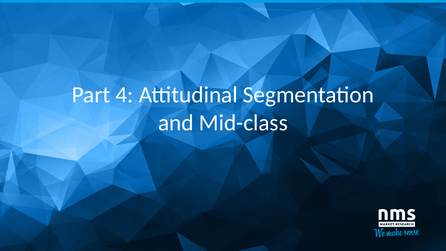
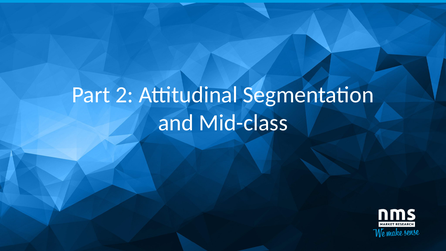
4: 4 -> 2
